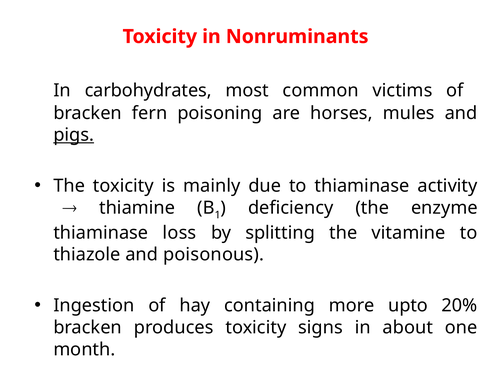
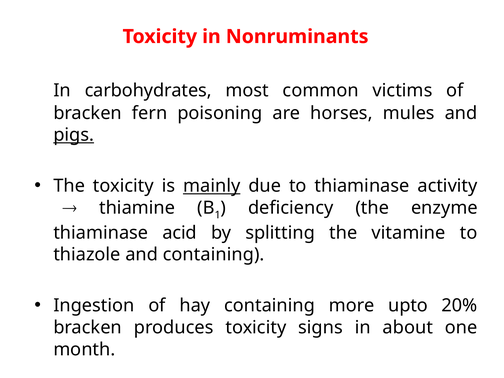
mainly underline: none -> present
loss: loss -> acid
and poisonous: poisonous -> containing
